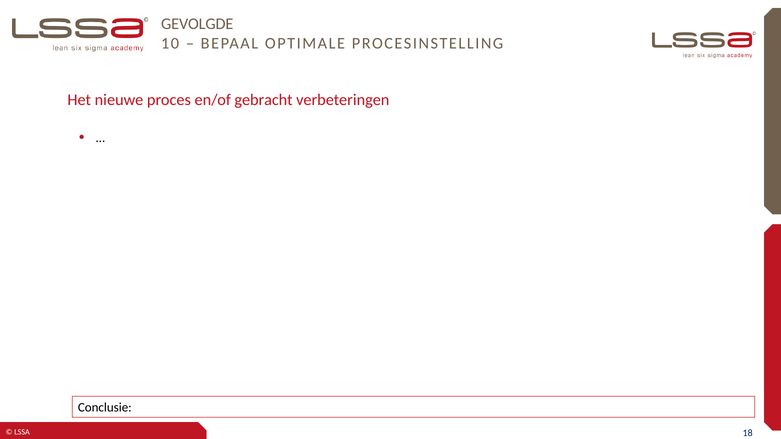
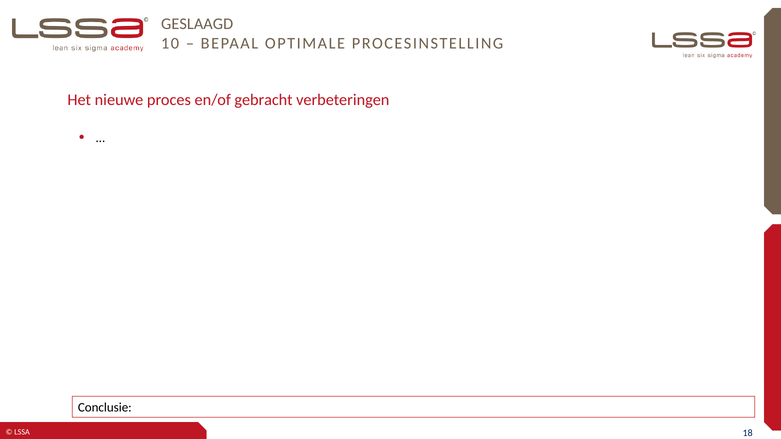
GEVOLGDE: GEVOLGDE -> GESLAAGD
